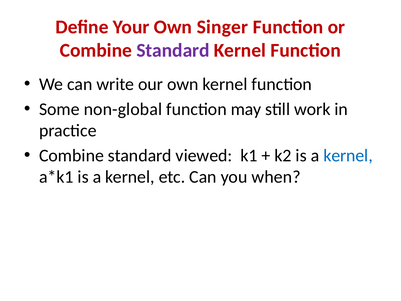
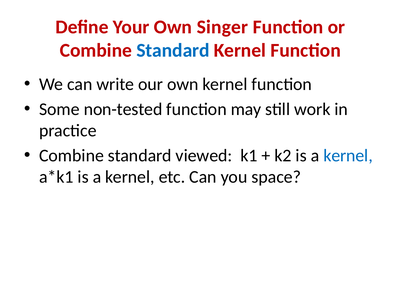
Standard at (173, 50) colour: purple -> blue
non-global: non-global -> non-tested
when: when -> space
